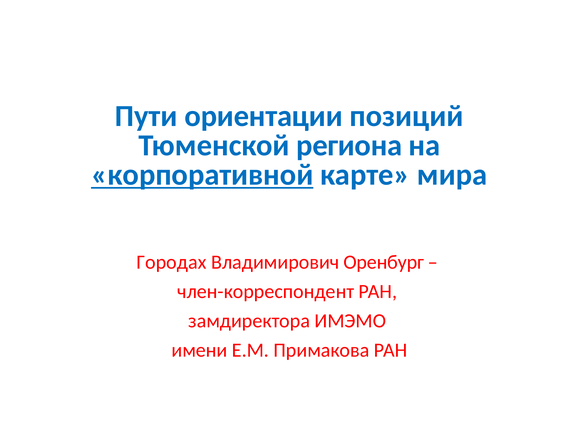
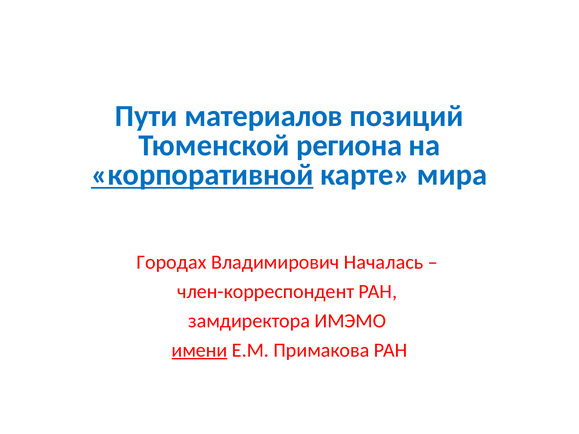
ориентации: ориентации -> материалов
Оренбург: Оренбург -> Началась
имени underline: none -> present
